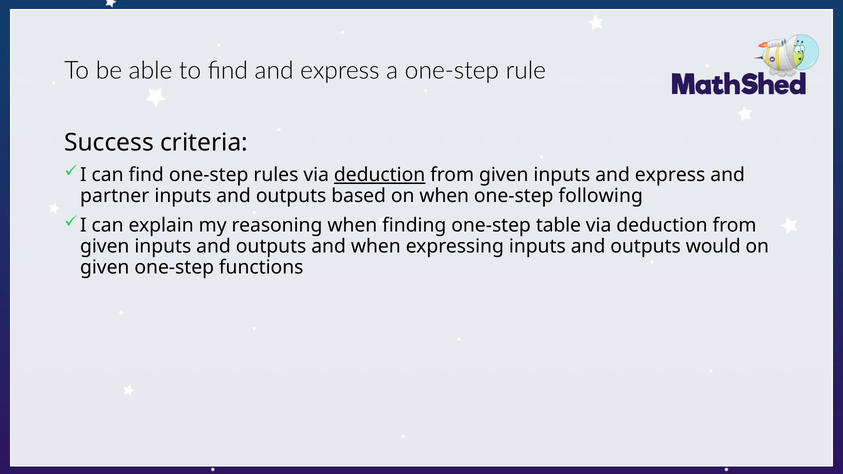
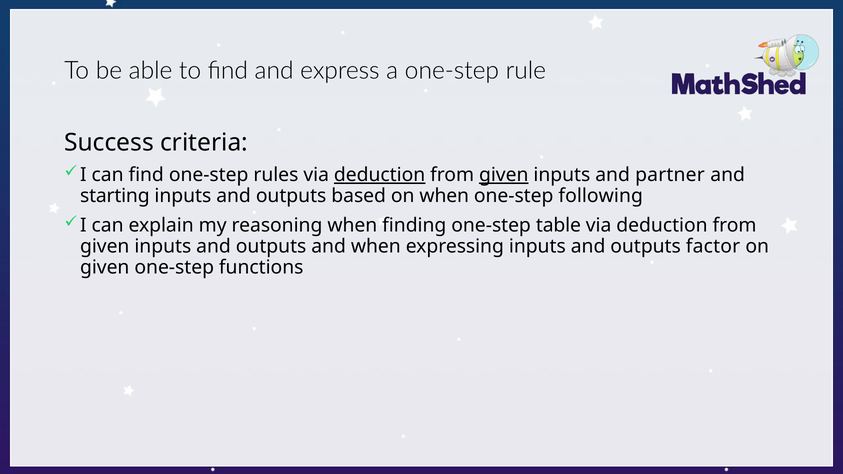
given at (504, 175) underline: none -> present
inputs and express: express -> partner
partner: partner -> starting
would: would -> factor
